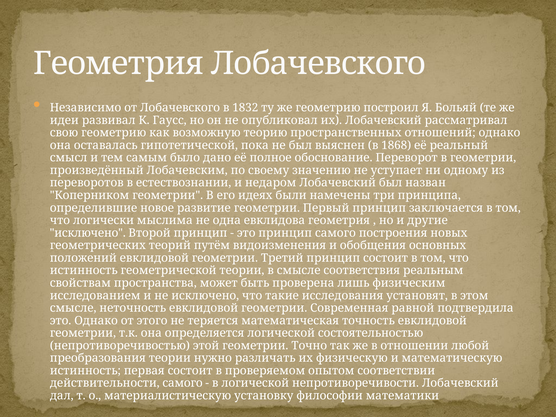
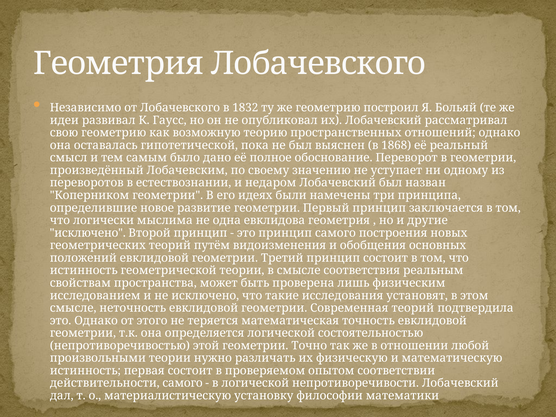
Современная равной: равной -> теорий
преобразования: преобразования -> произвольными
